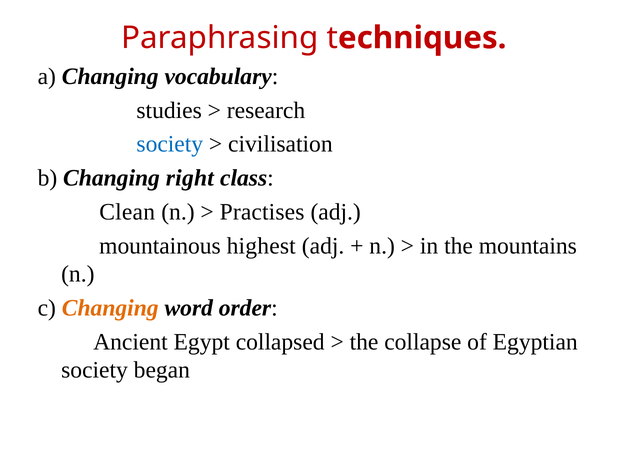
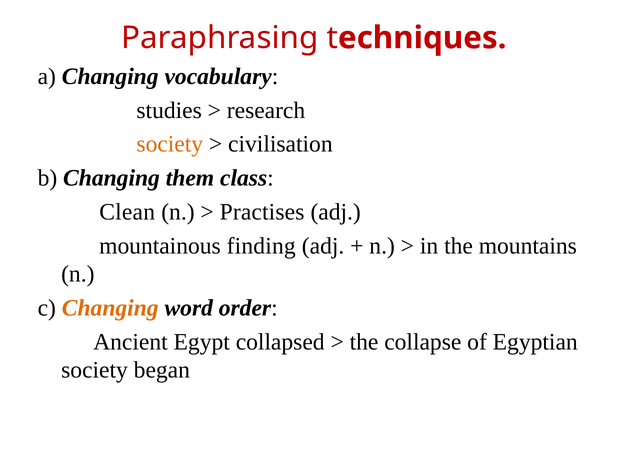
society at (170, 144) colour: blue -> orange
right: right -> them
highest: highest -> finding
